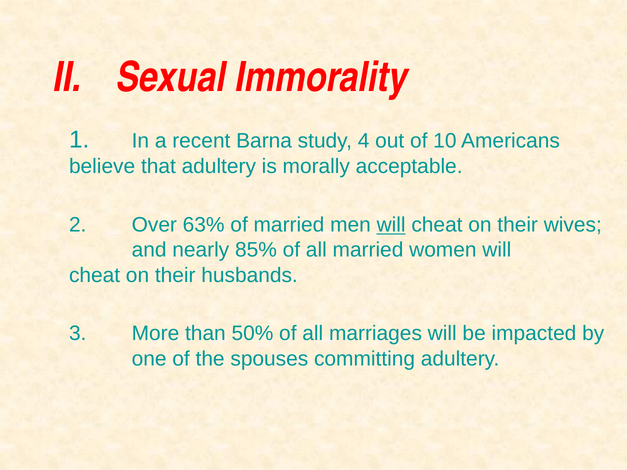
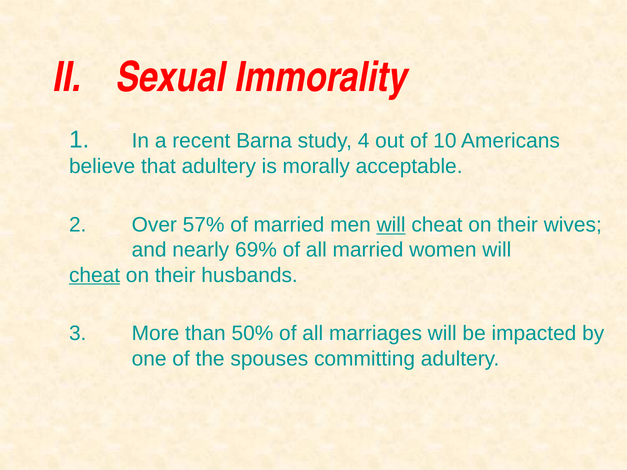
63%: 63% -> 57%
85%: 85% -> 69%
cheat at (95, 275) underline: none -> present
